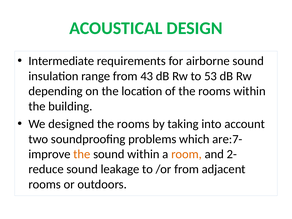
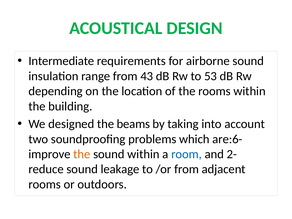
designed the rooms: rooms -> beams
are:7-: are:7- -> are:6-
room colour: orange -> blue
